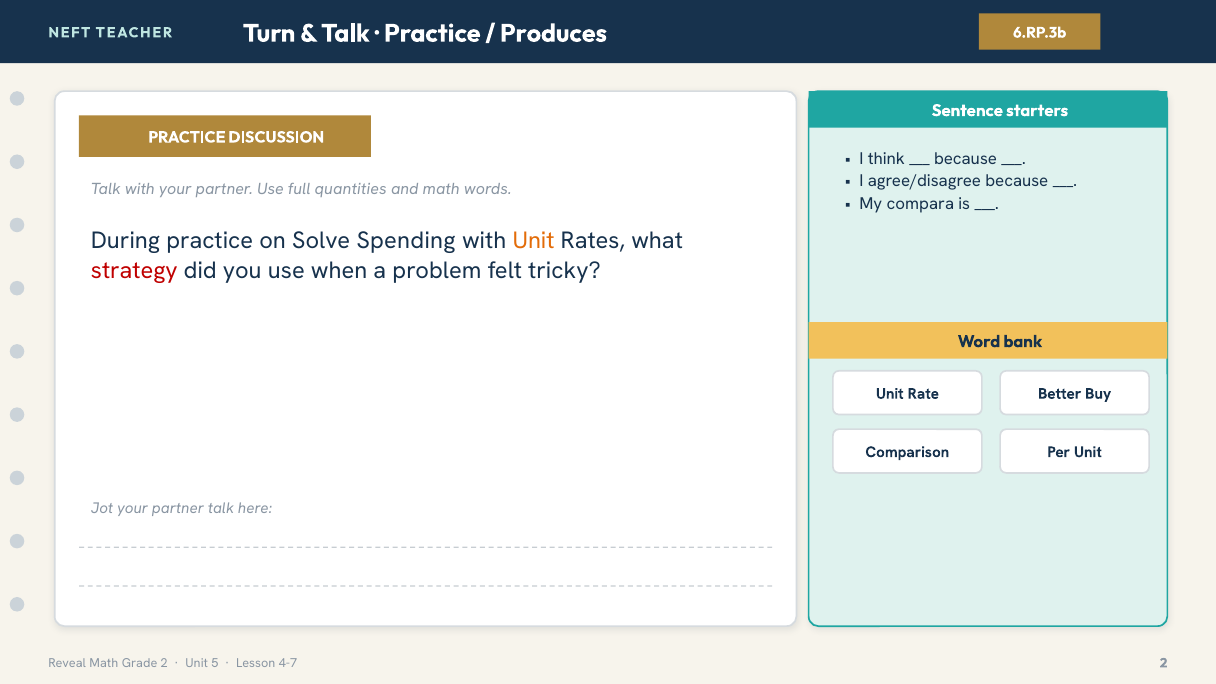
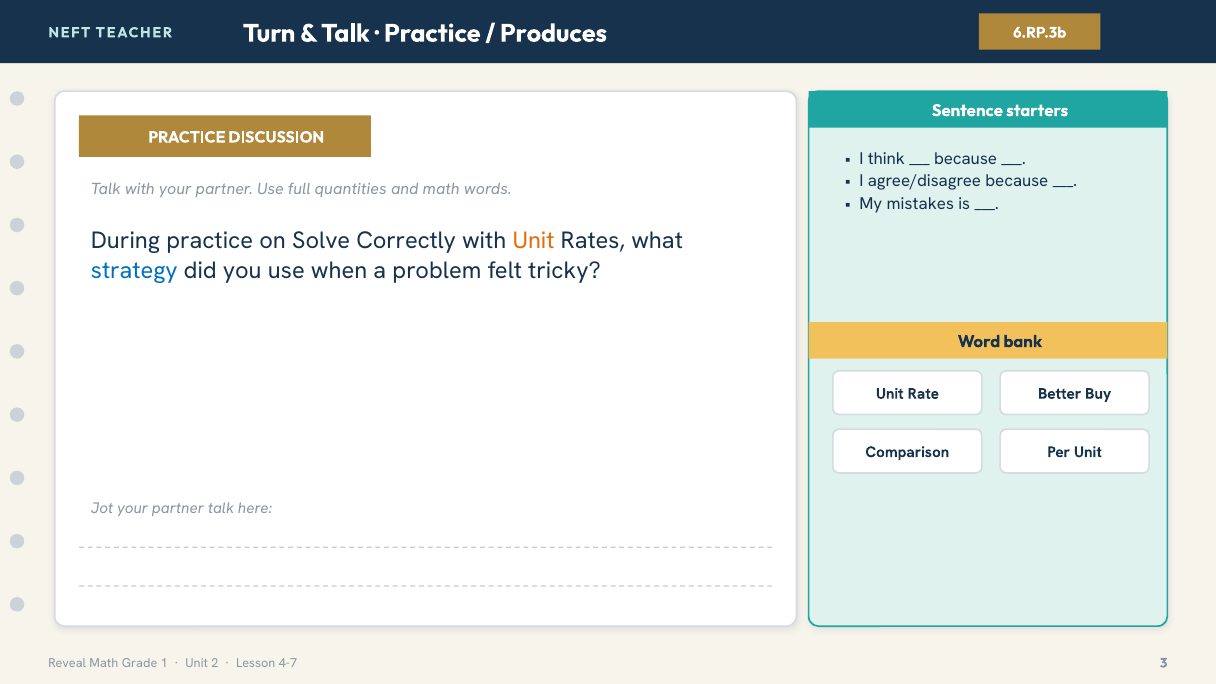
compara: compara -> mistakes
Spending: Spending -> Correctly
strategy colour: red -> blue
Grade 2: 2 -> 1
5: 5 -> 2
4-7 2: 2 -> 3
